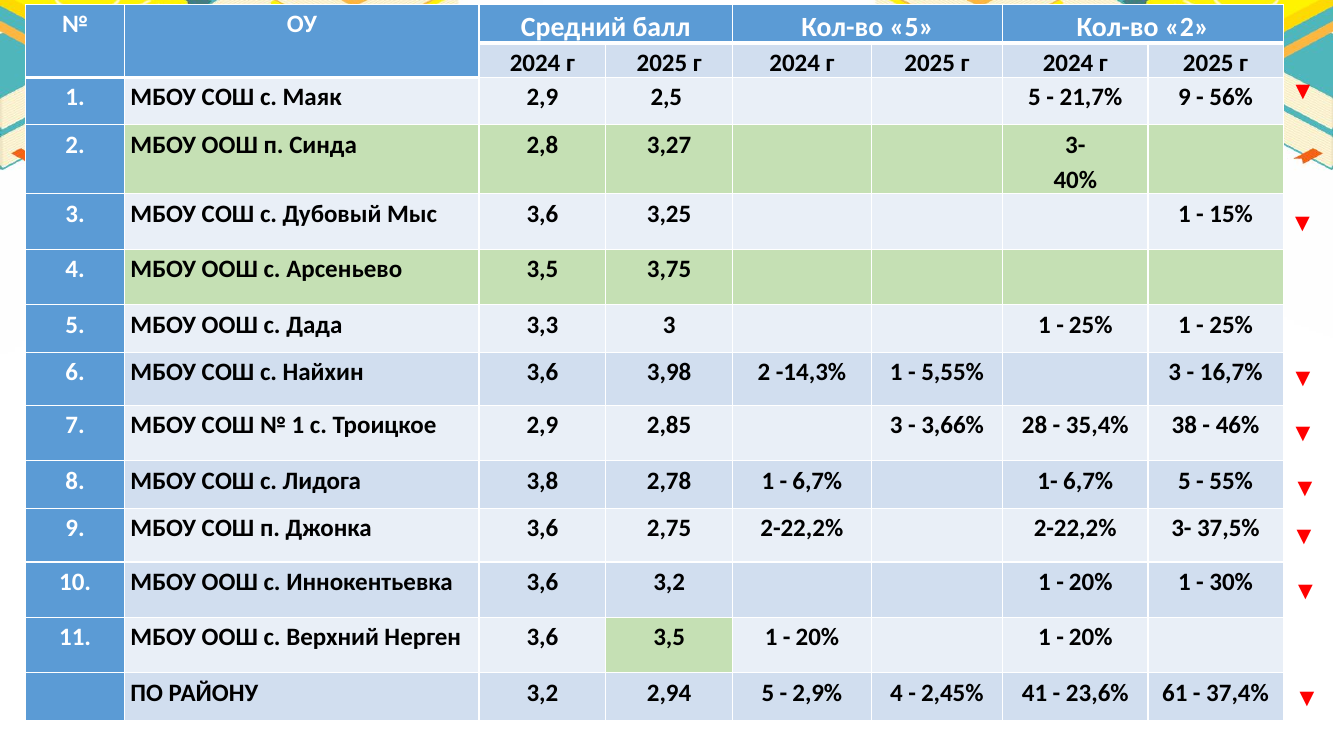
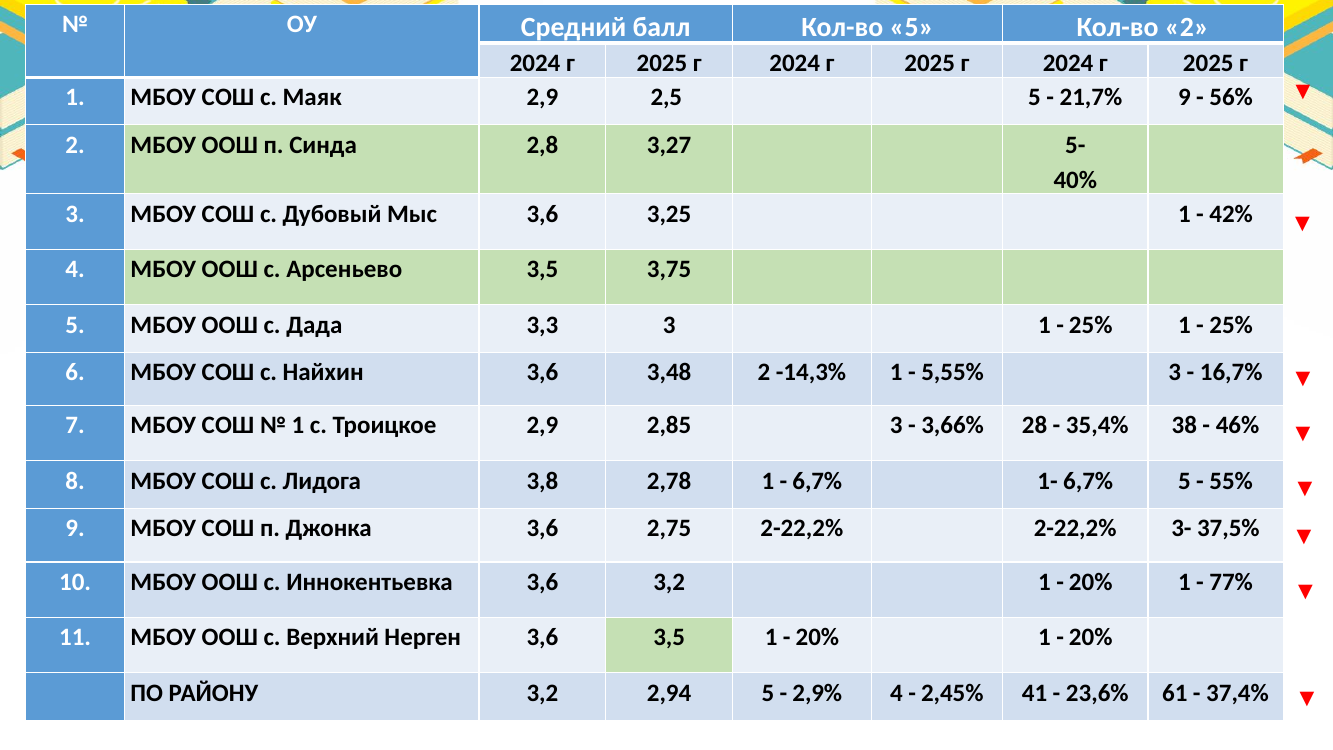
3,27 3-: 3- -> 5-
15%: 15% -> 42%
3,98: 3,98 -> 3,48
30%: 30% -> 77%
